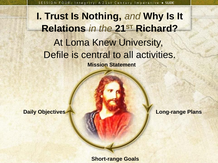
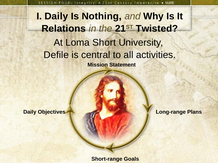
I Trust: Trust -> Daily
Richard: Richard -> Twisted
Knew: Knew -> Short
